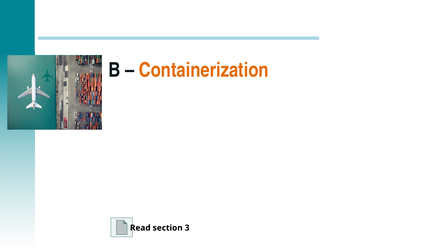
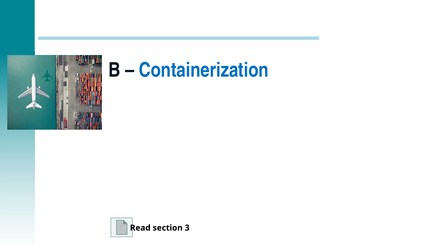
Containerization colour: orange -> blue
